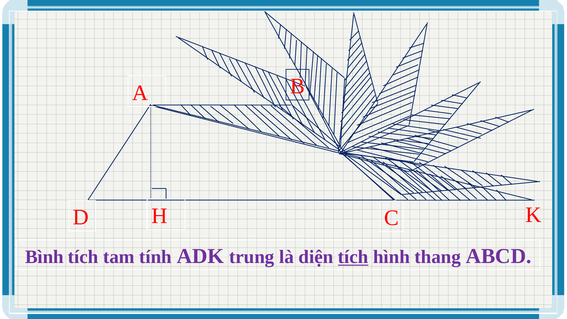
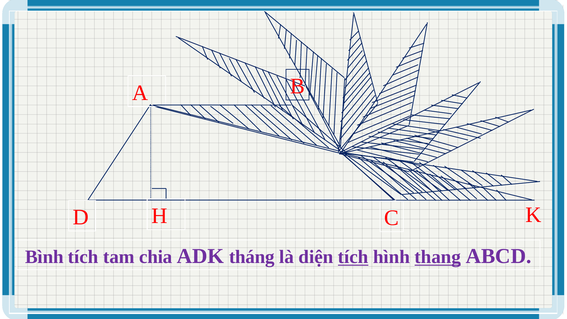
tính: tính -> chia
trung: trung -> tháng
thang underline: none -> present
